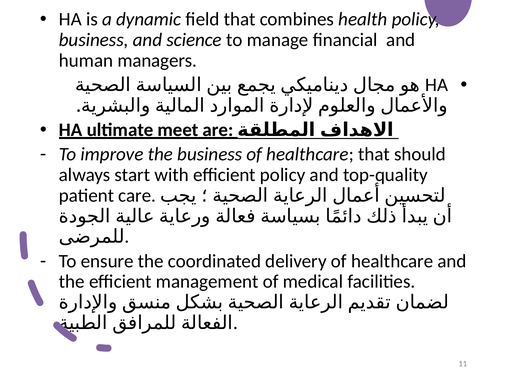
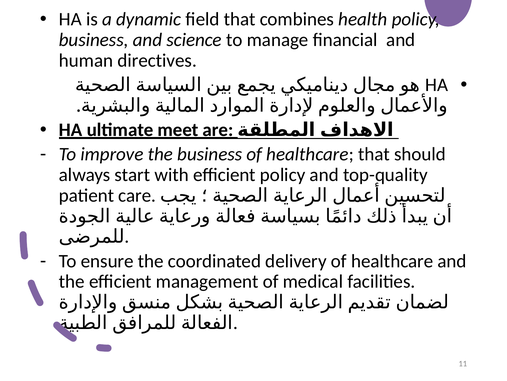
managers: managers -> directives
